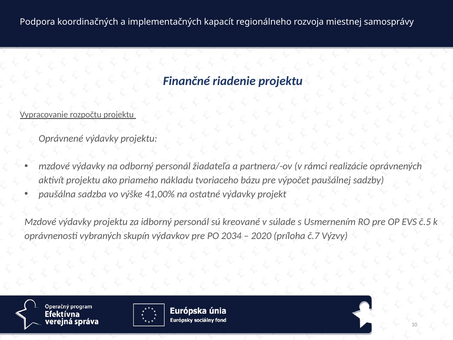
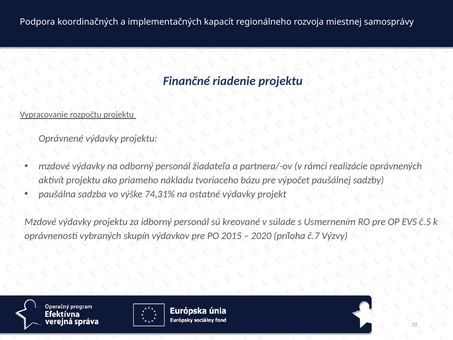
41,00%: 41,00% -> 74,31%
2034: 2034 -> 2015
